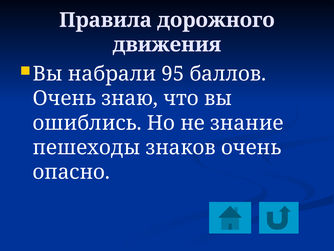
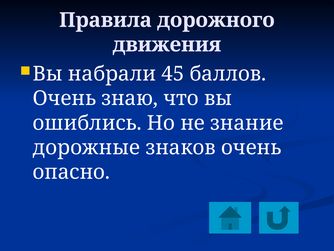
95: 95 -> 45
пешеходы: пешеходы -> дорожные
